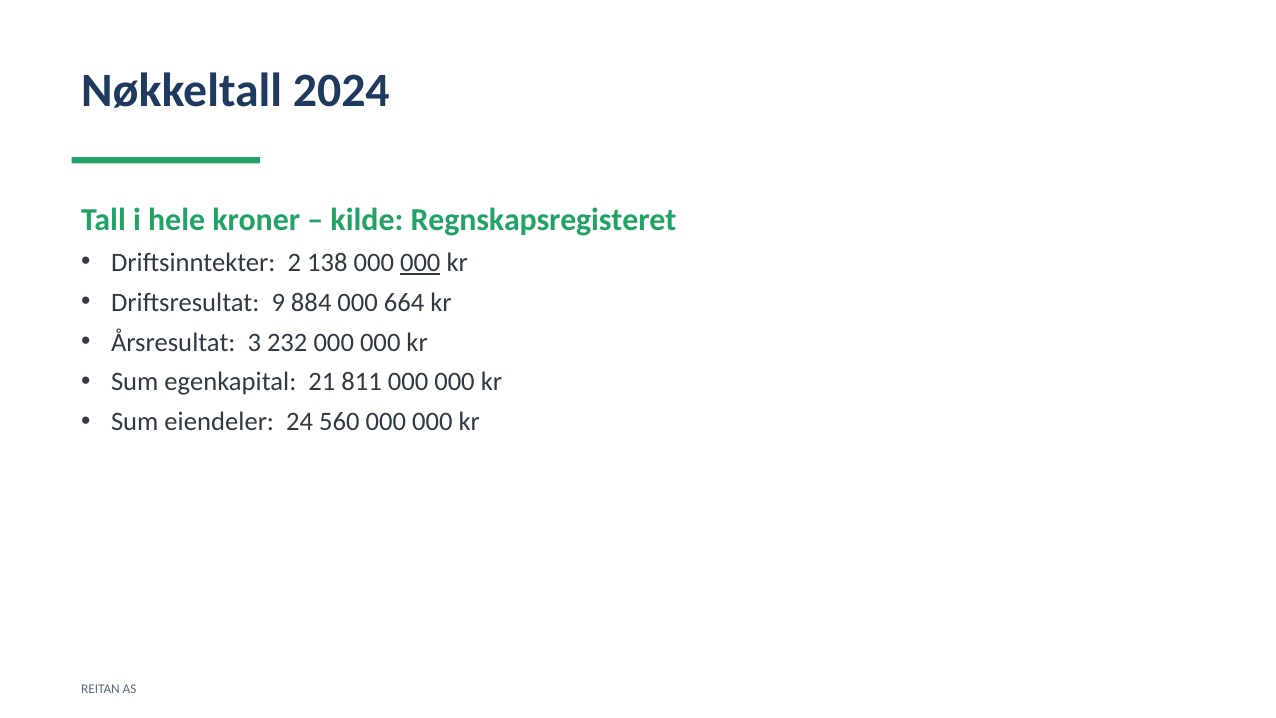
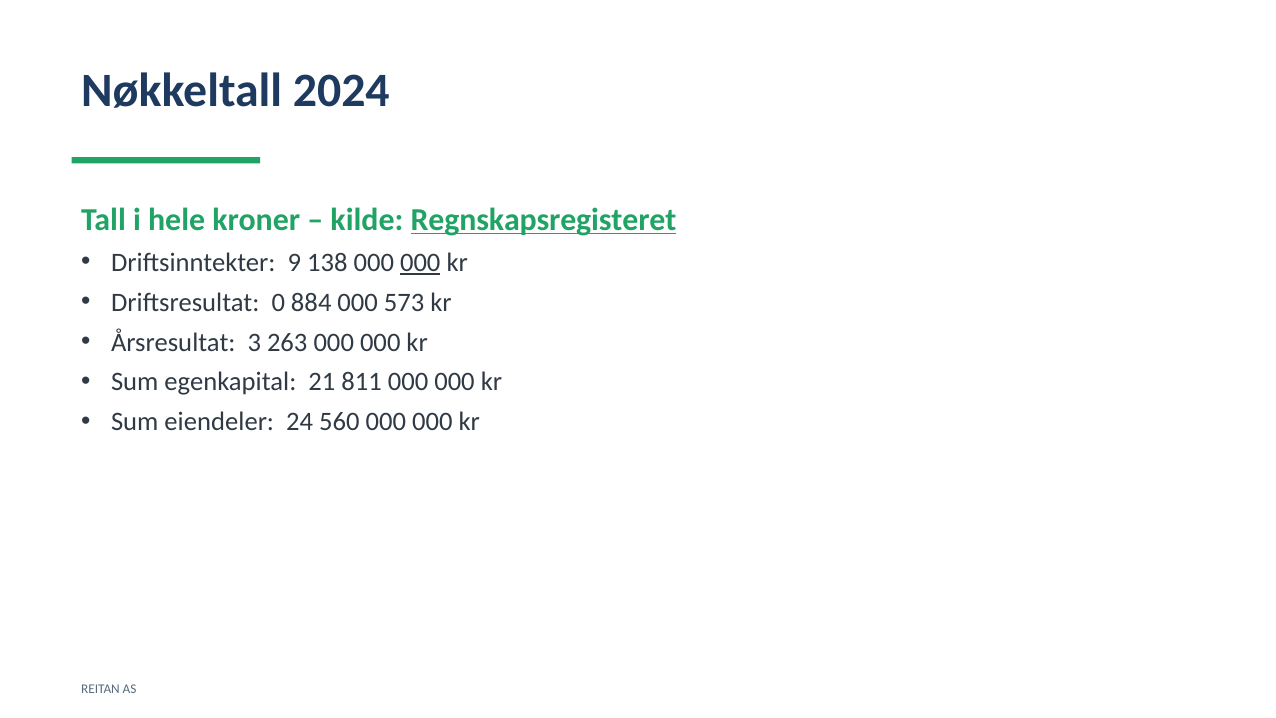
Regnskapsregisteret underline: none -> present
2: 2 -> 9
9: 9 -> 0
664: 664 -> 573
232: 232 -> 263
